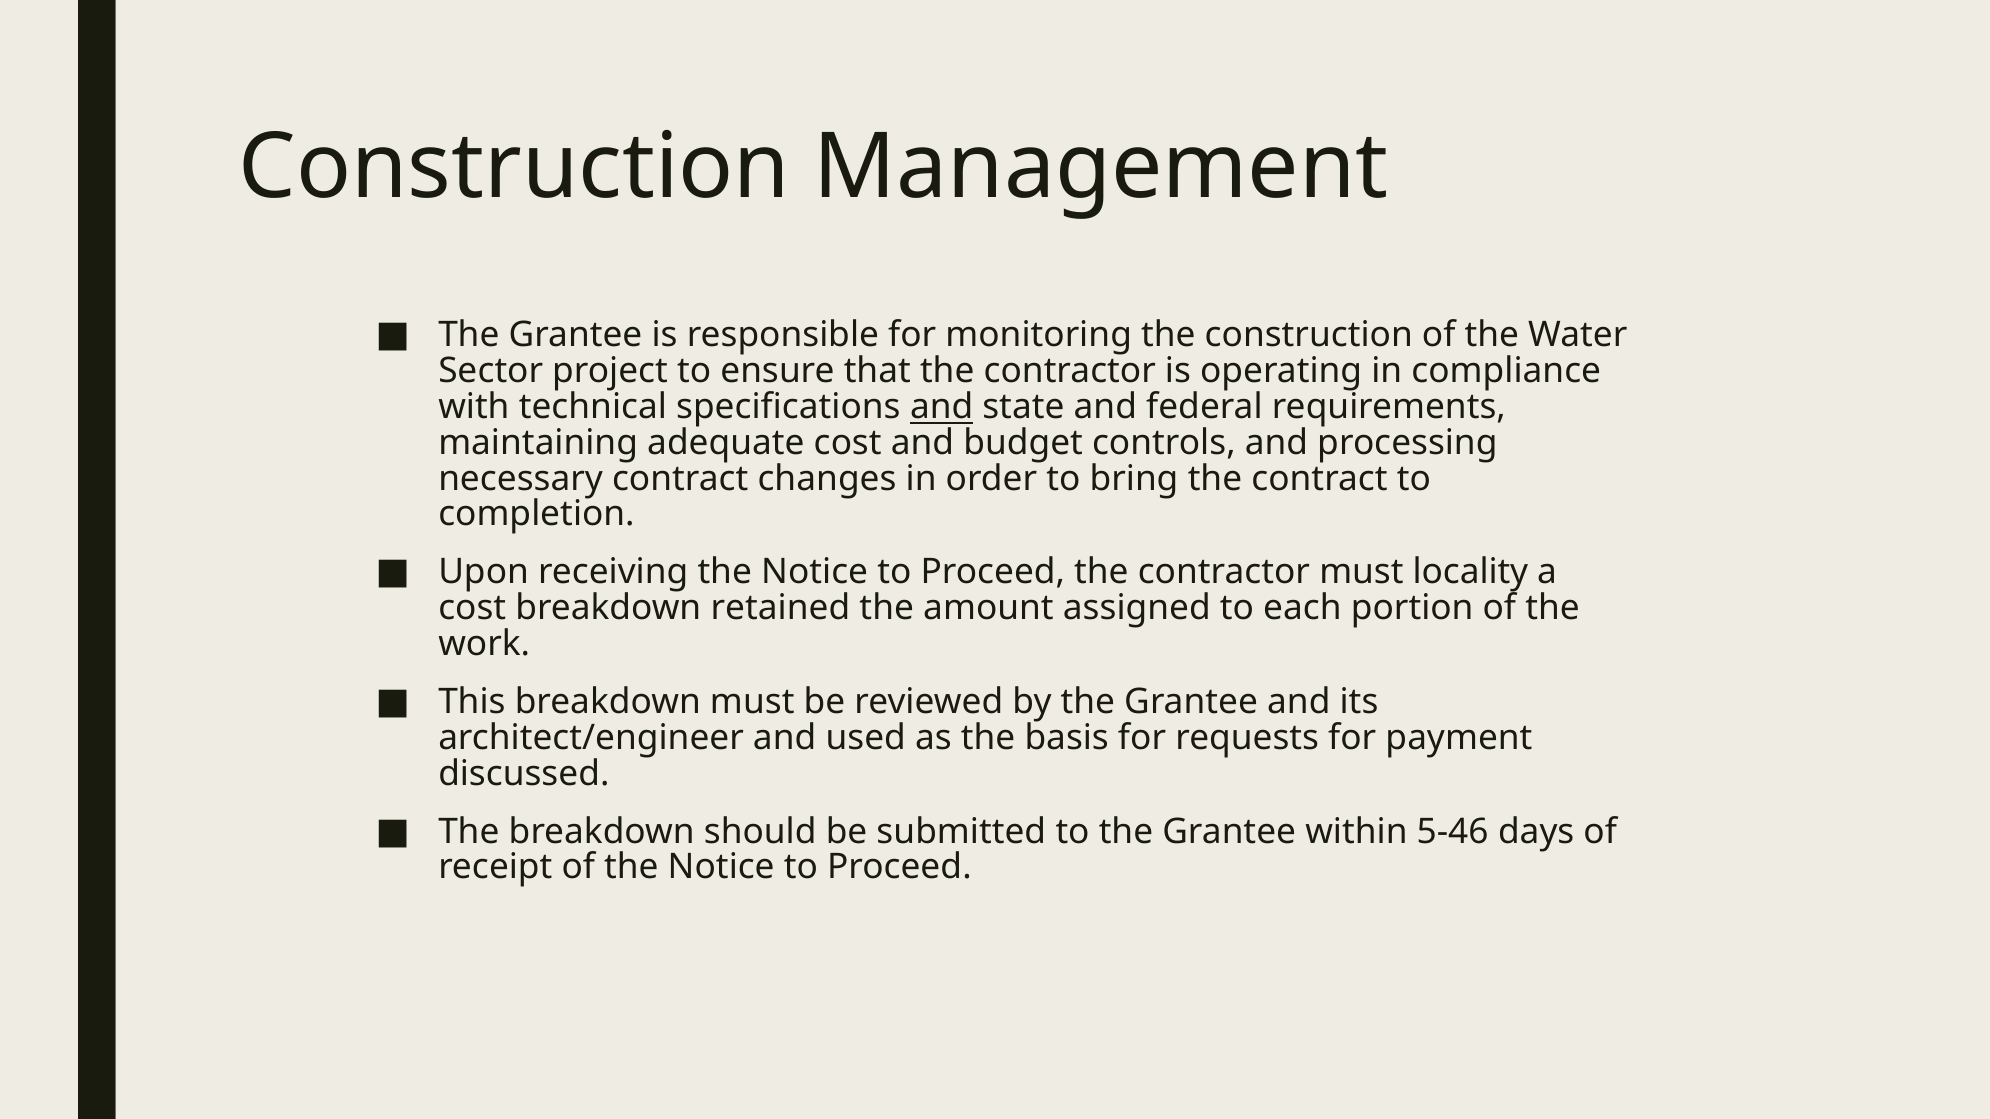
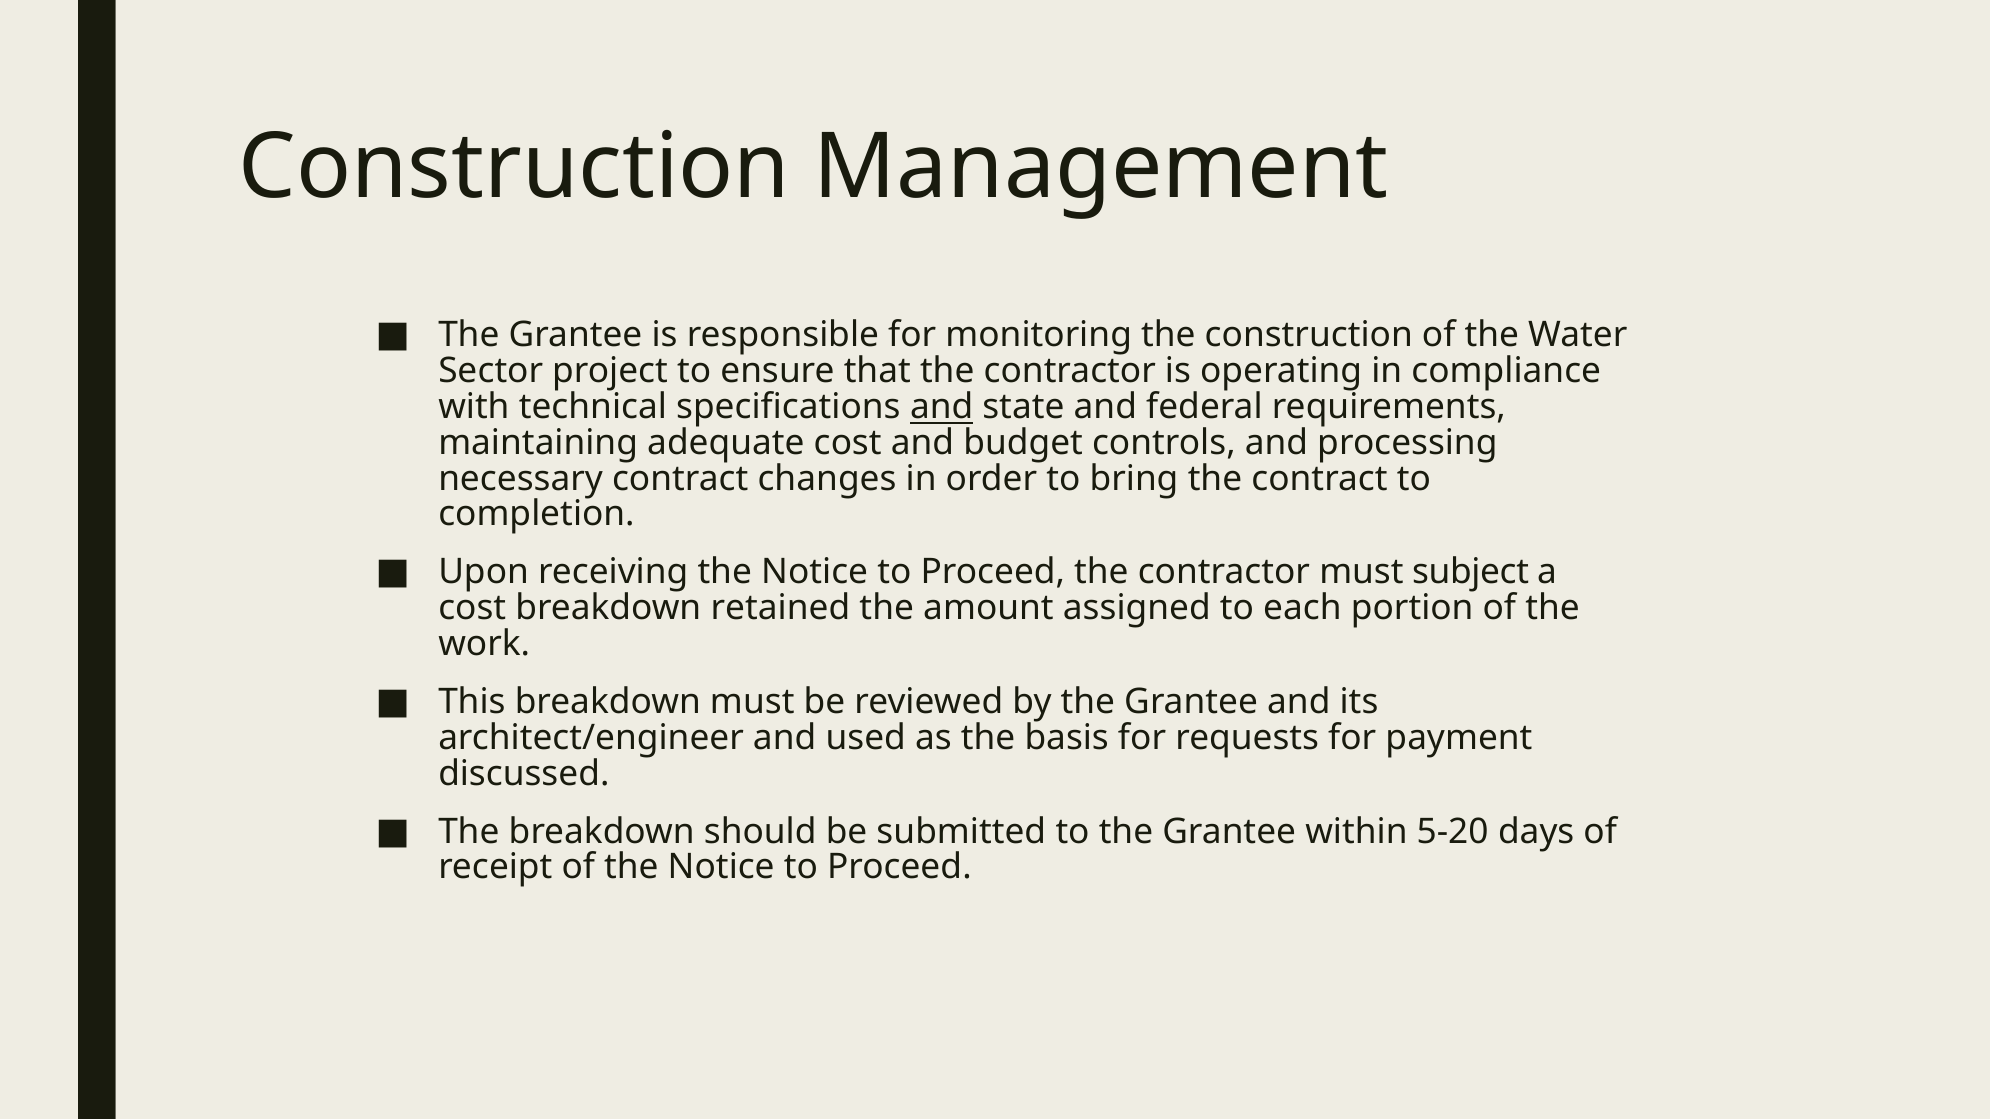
locality: locality -> subject
5‐46: 5‐46 -> 5‐20
